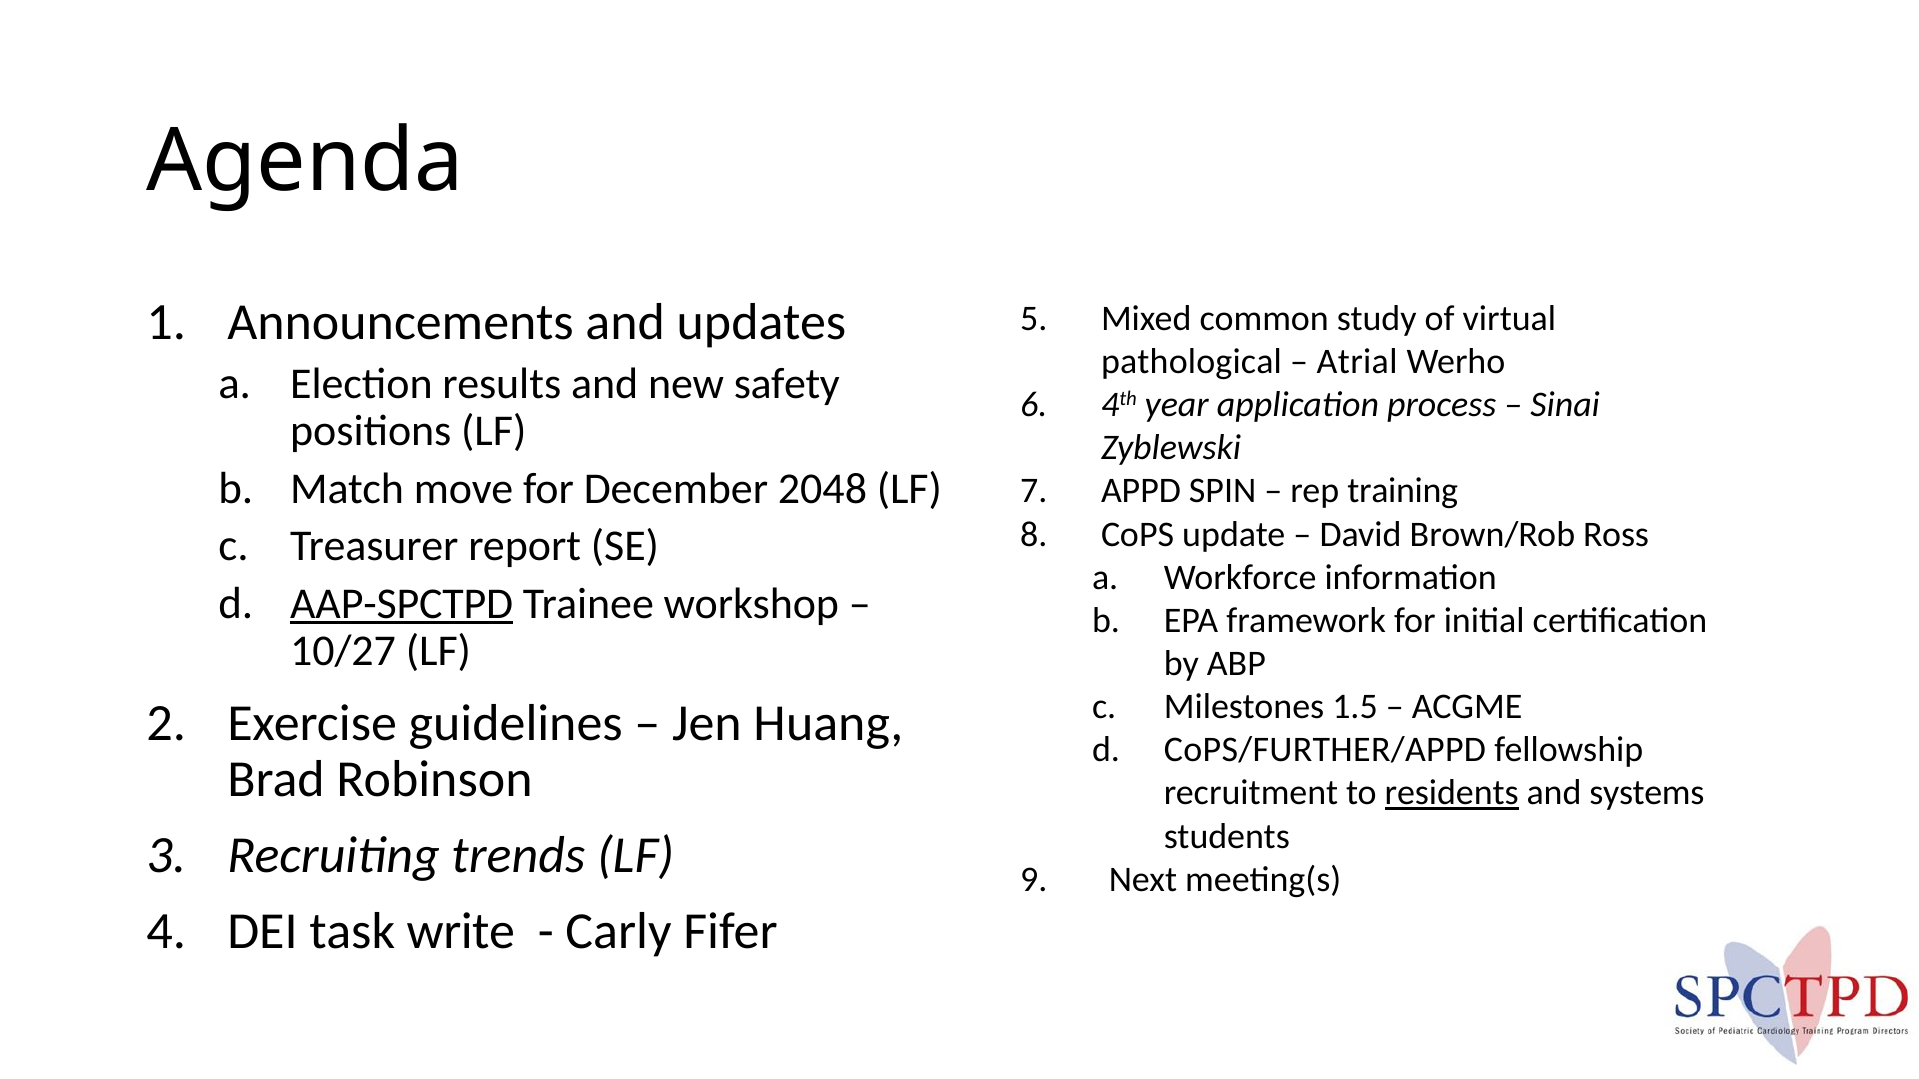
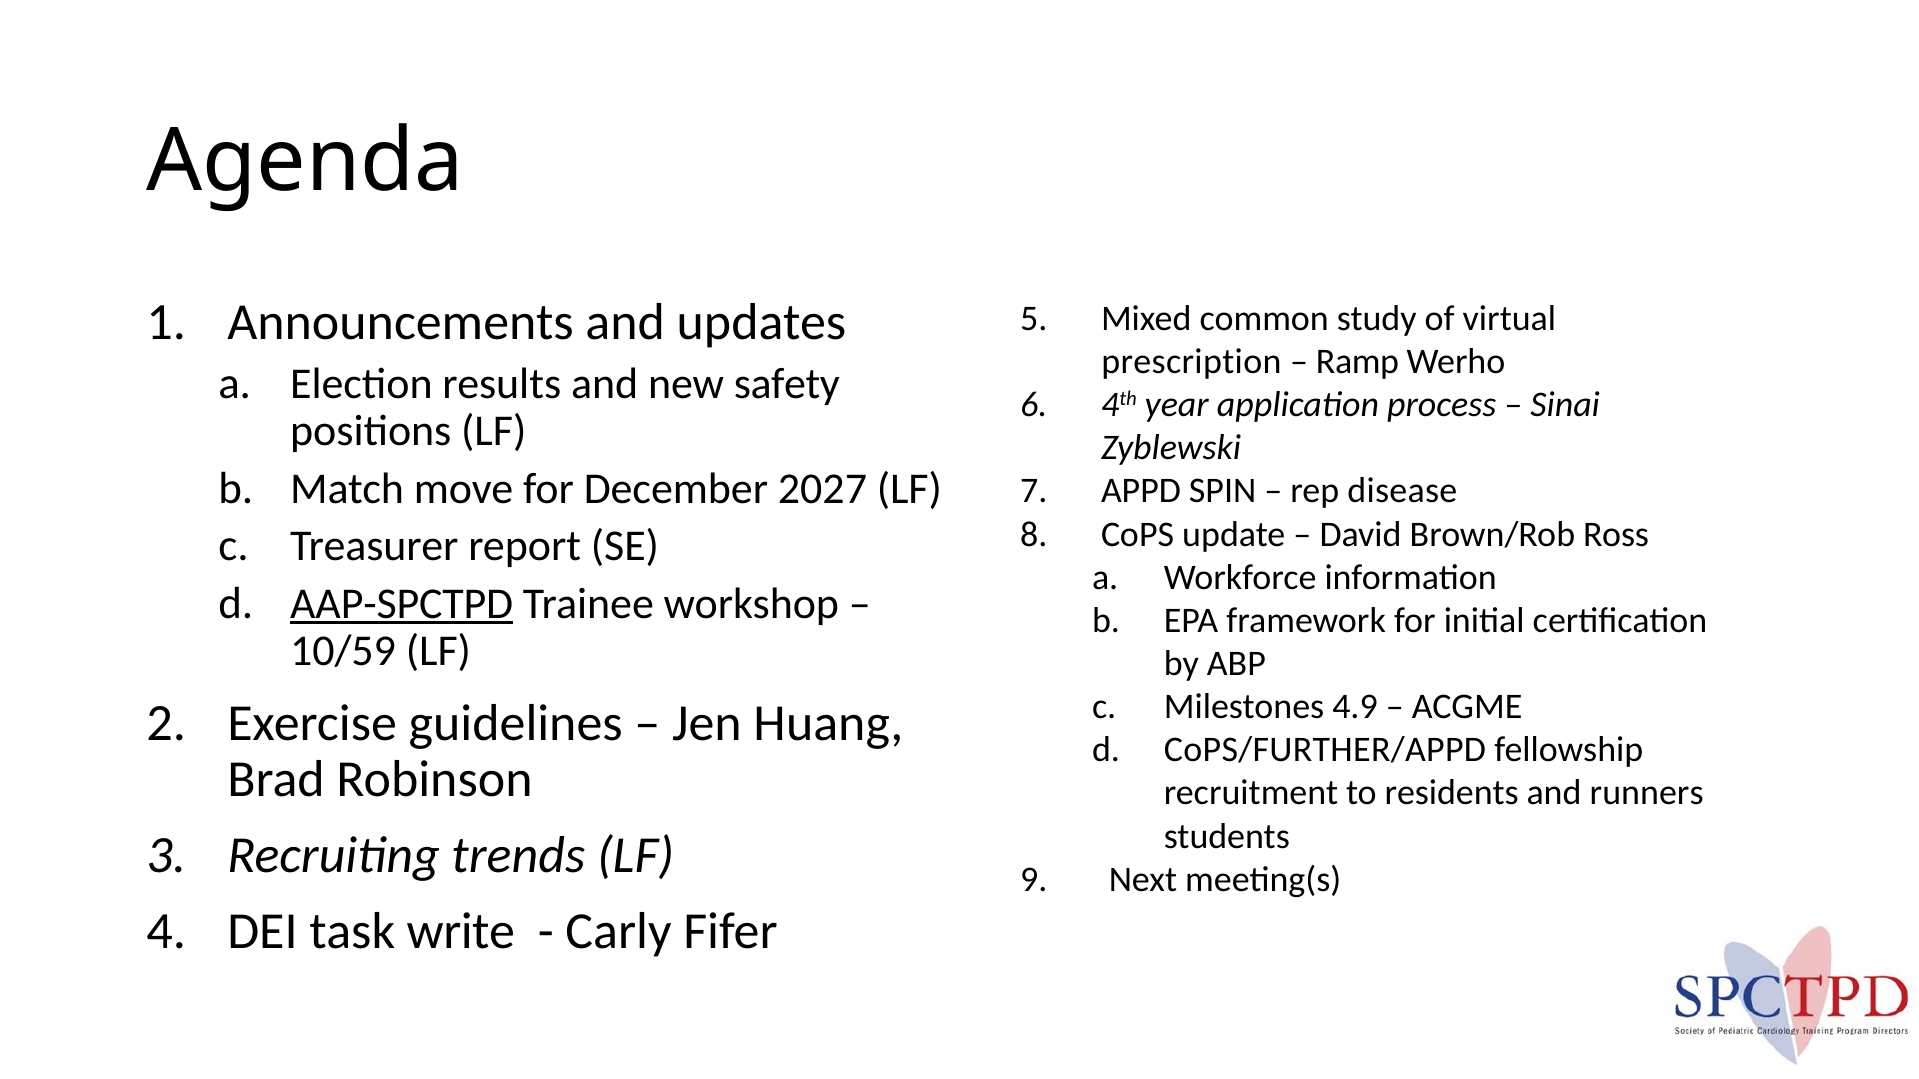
pathological: pathological -> prescription
Atrial: Atrial -> Ramp
2048: 2048 -> 2027
training: training -> disease
10/27: 10/27 -> 10/59
1.5: 1.5 -> 4.9
residents underline: present -> none
systems: systems -> runners
